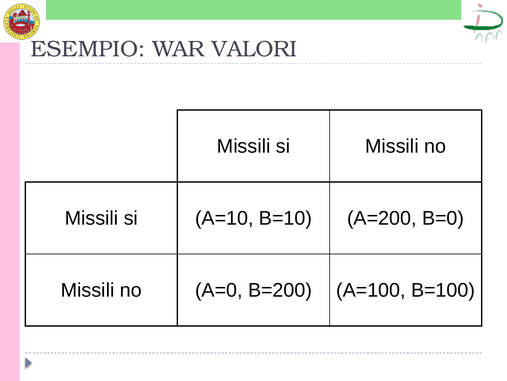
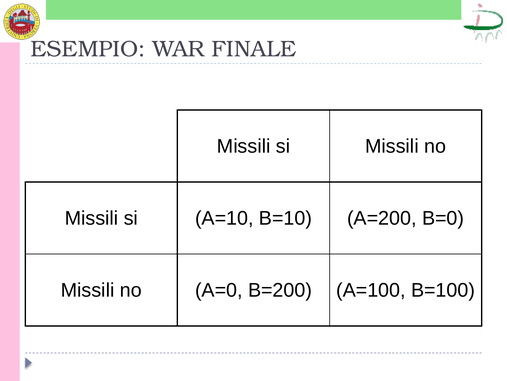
VALORI: VALORI -> FINALE
